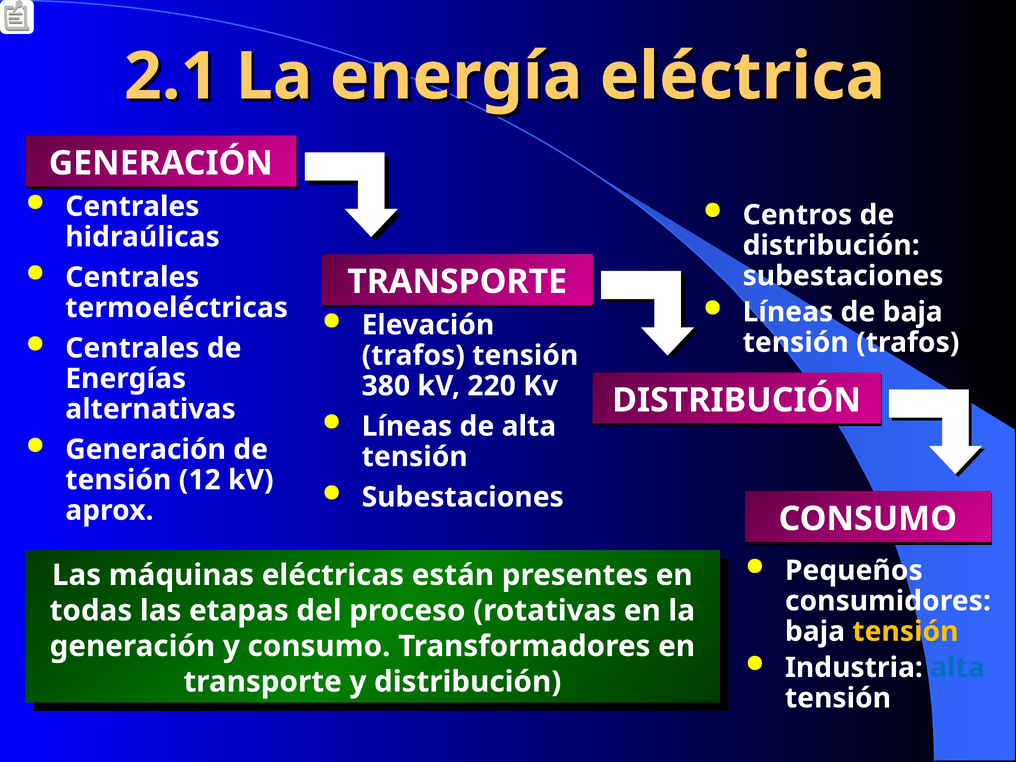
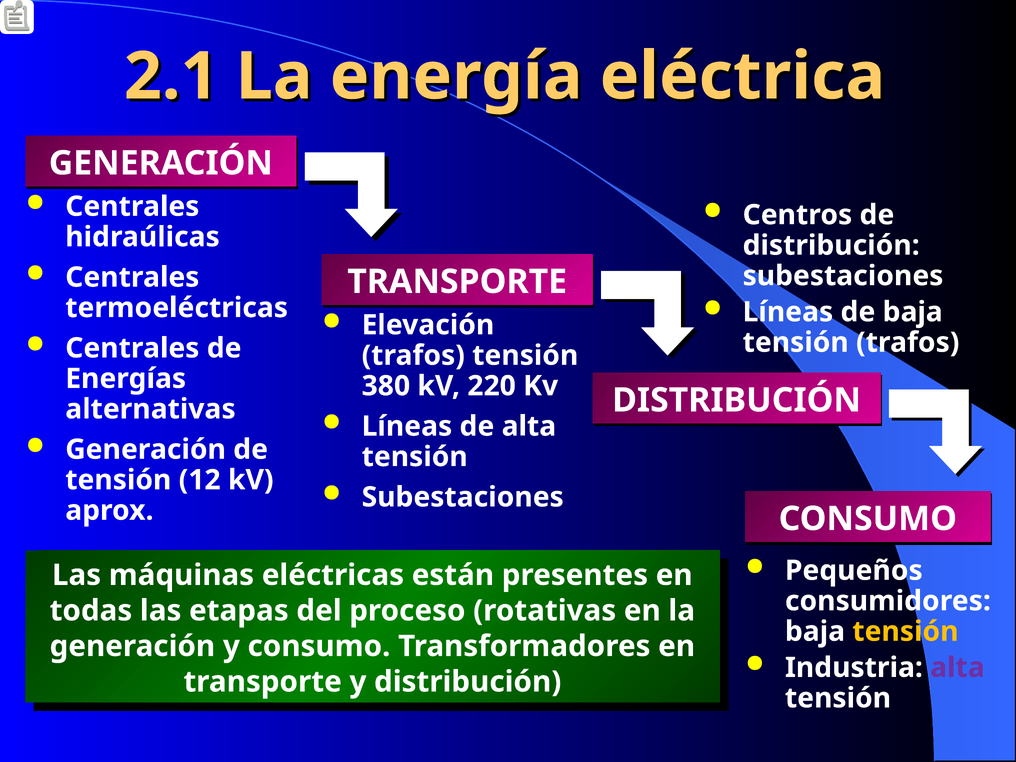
alta at (957, 668) colour: blue -> purple
